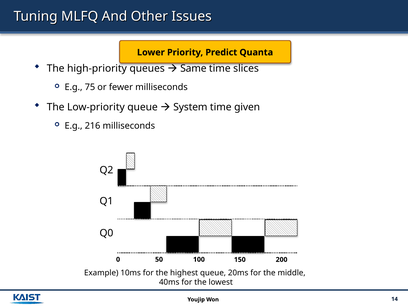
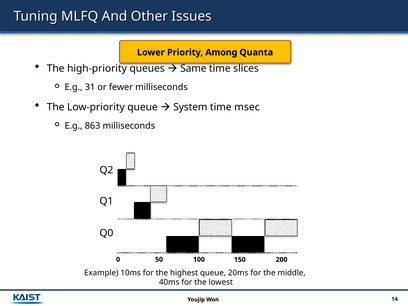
Predict: Predict -> Among
75: 75 -> 31
given: given -> msec
216: 216 -> 863
